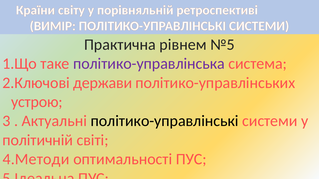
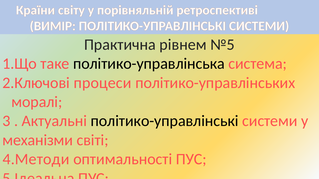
політико-управлінська colour: purple -> black
держави: держави -> процеси
устрою: устрою -> моралі
політичній: політичній -> механізми
